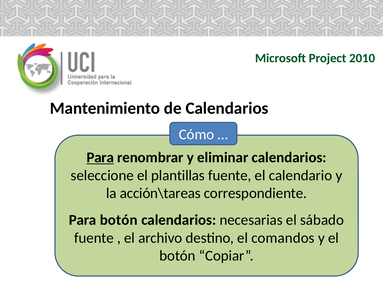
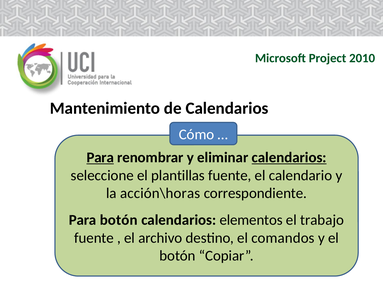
calendarios at (289, 158) underline: none -> present
acción\tareas: acción\tareas -> acción\horas
necesarias: necesarias -> elementos
sábado: sábado -> trabajo
